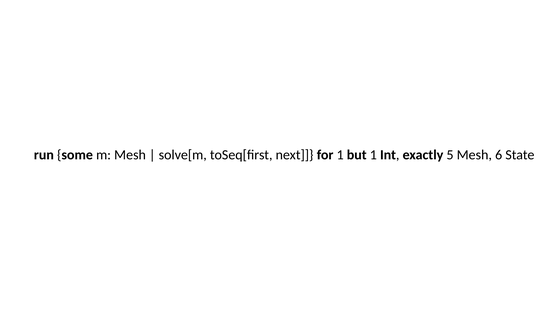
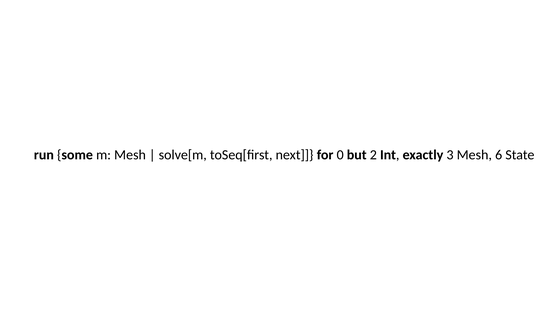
for 1: 1 -> 0
but 1: 1 -> 2
5: 5 -> 3
